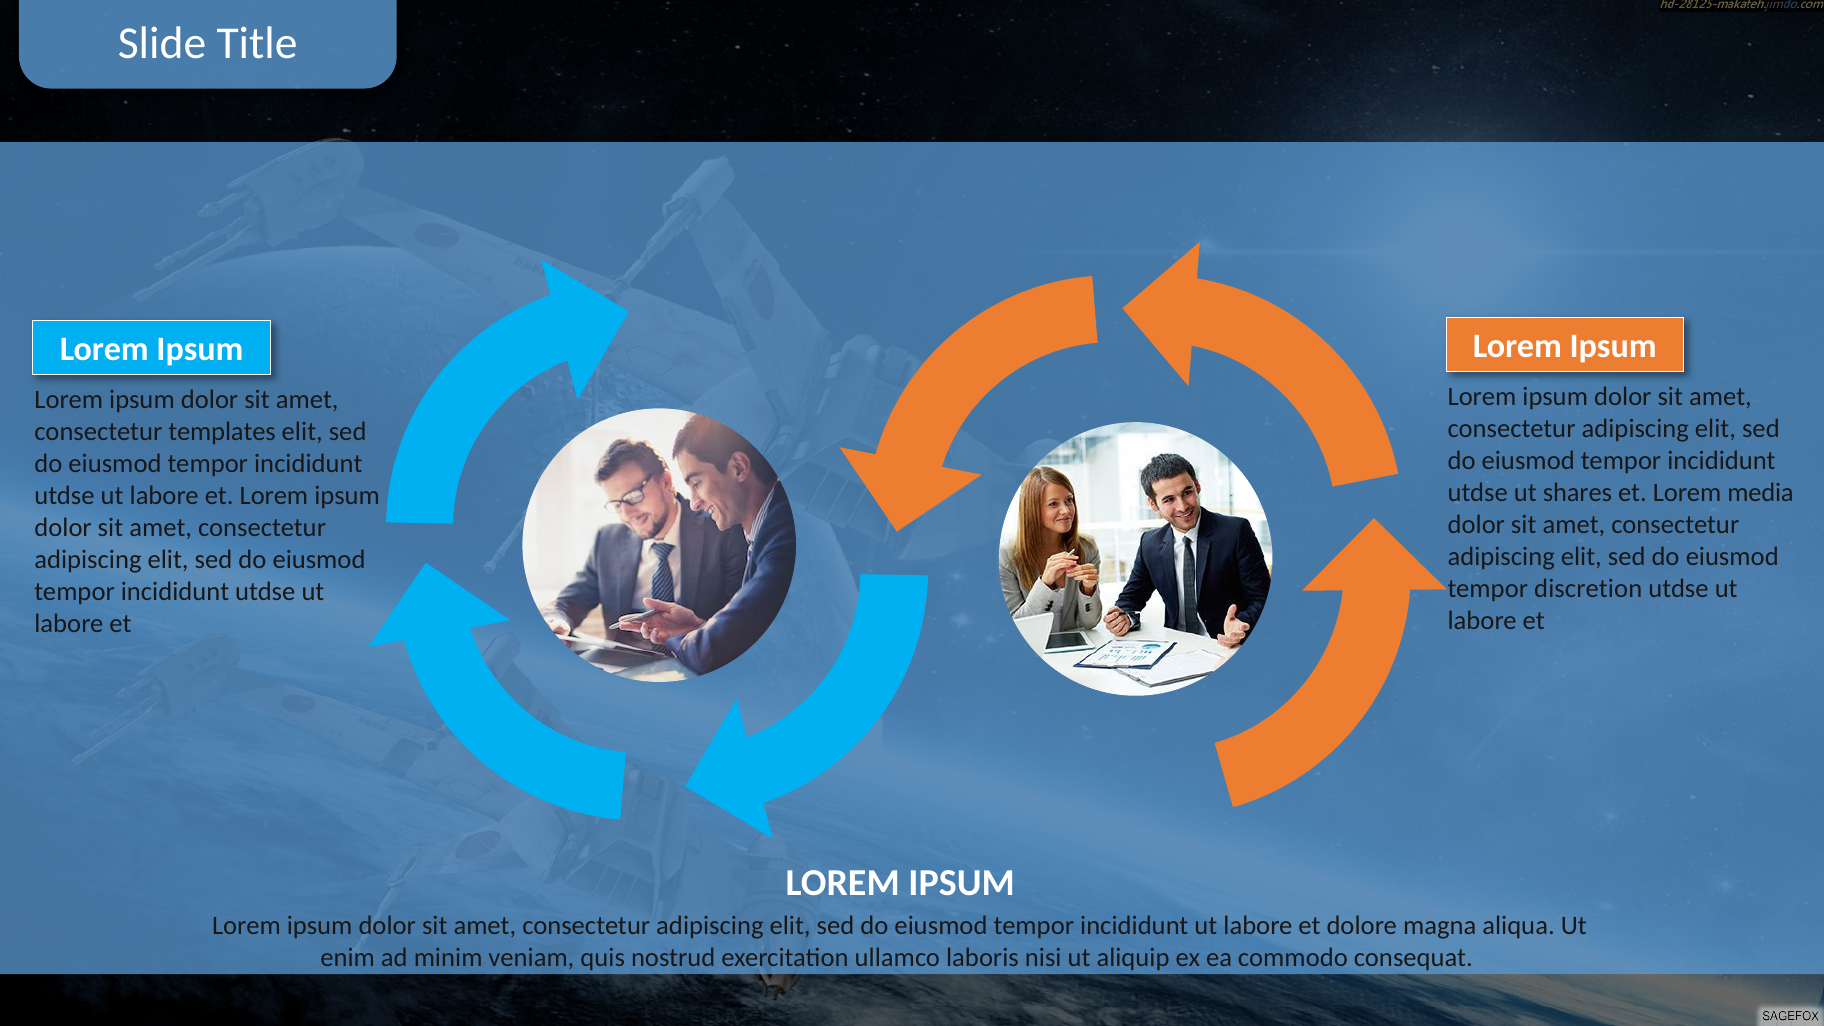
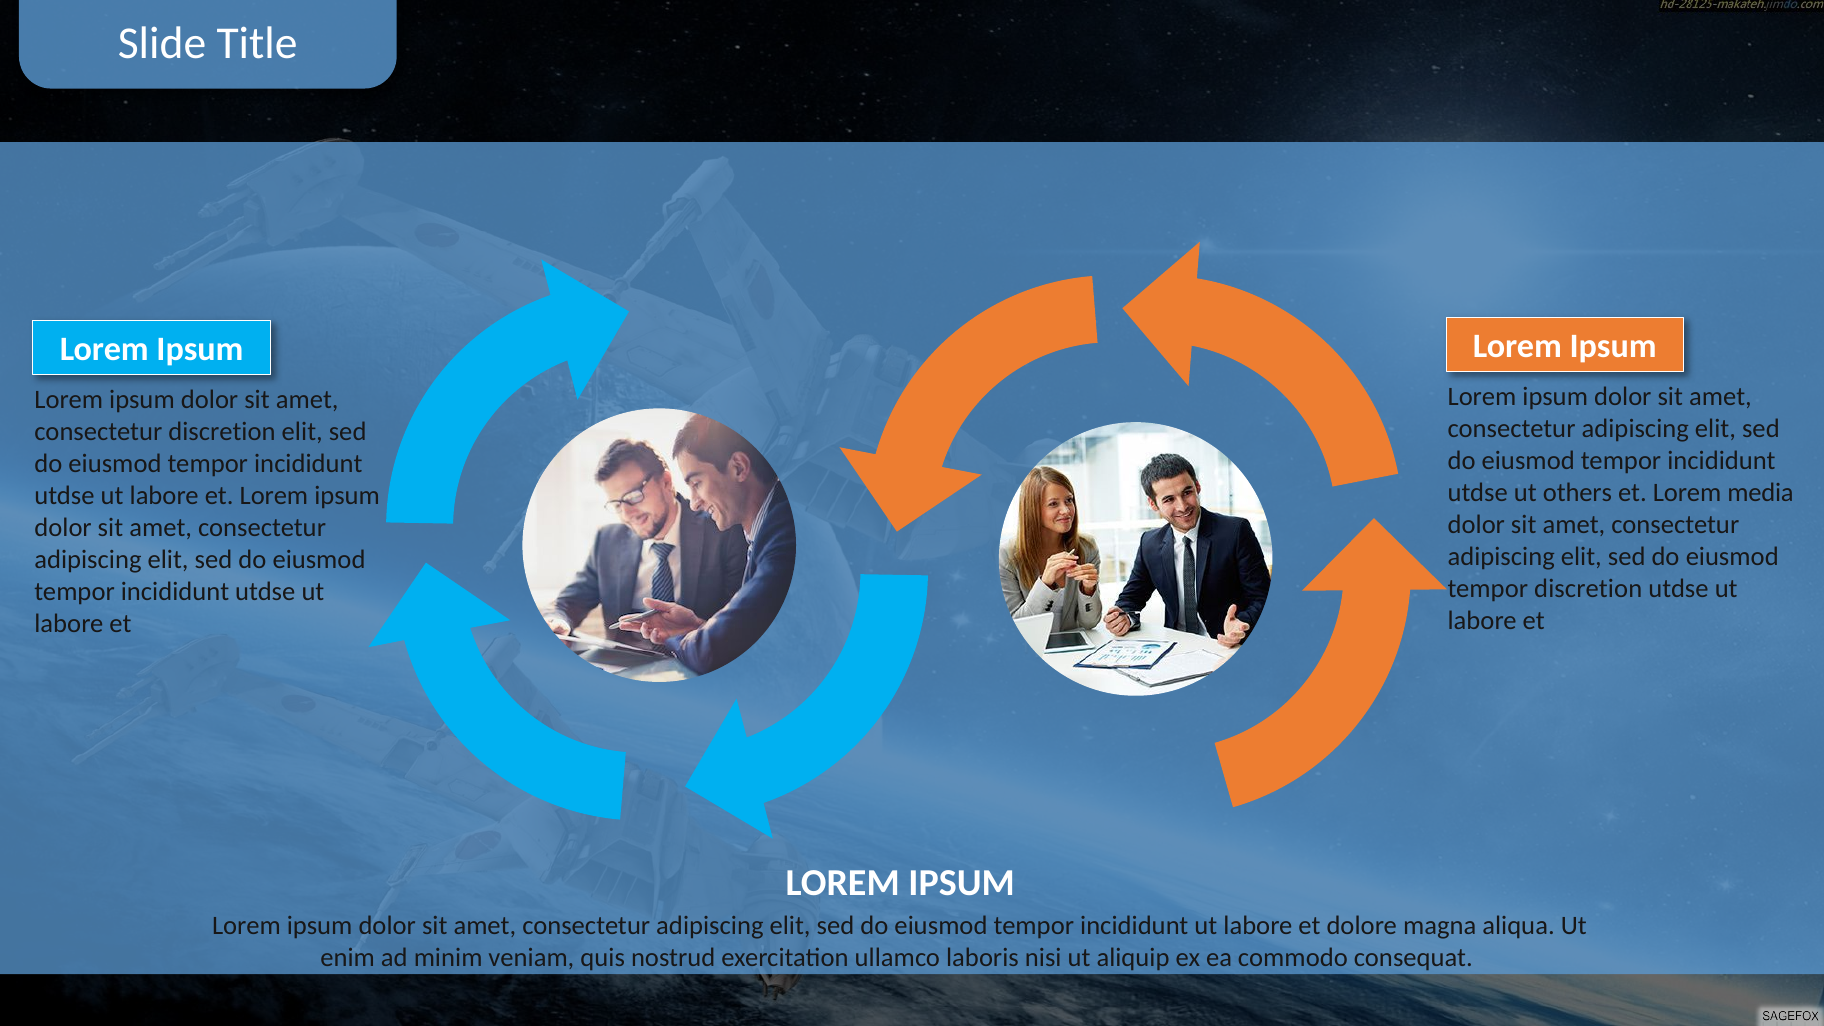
consectetur templates: templates -> discretion
shares: shares -> others
